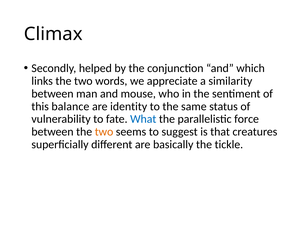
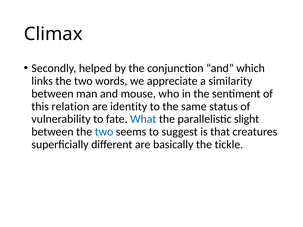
balance: balance -> relation
force: force -> slight
two at (104, 132) colour: orange -> blue
